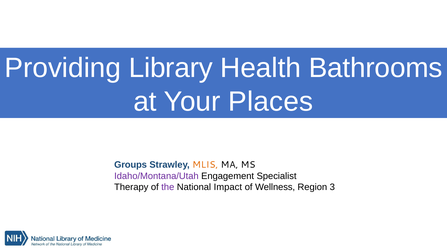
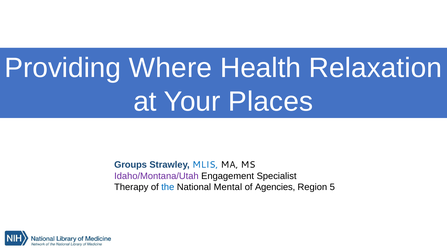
Library: Library -> Where
Bathrooms: Bathrooms -> Relaxation
MLIS colour: orange -> blue
the colour: purple -> blue
Impact: Impact -> Mental
Wellness: Wellness -> Agencies
3: 3 -> 5
